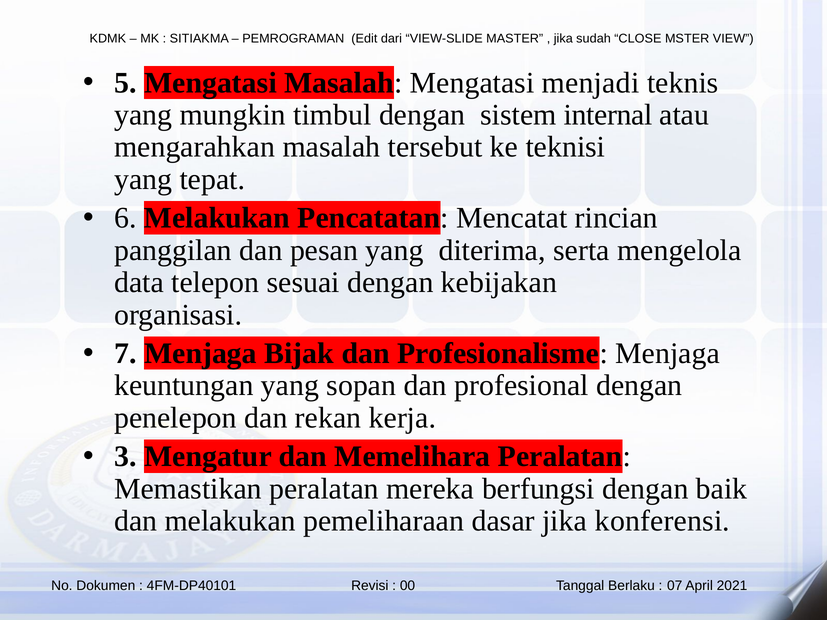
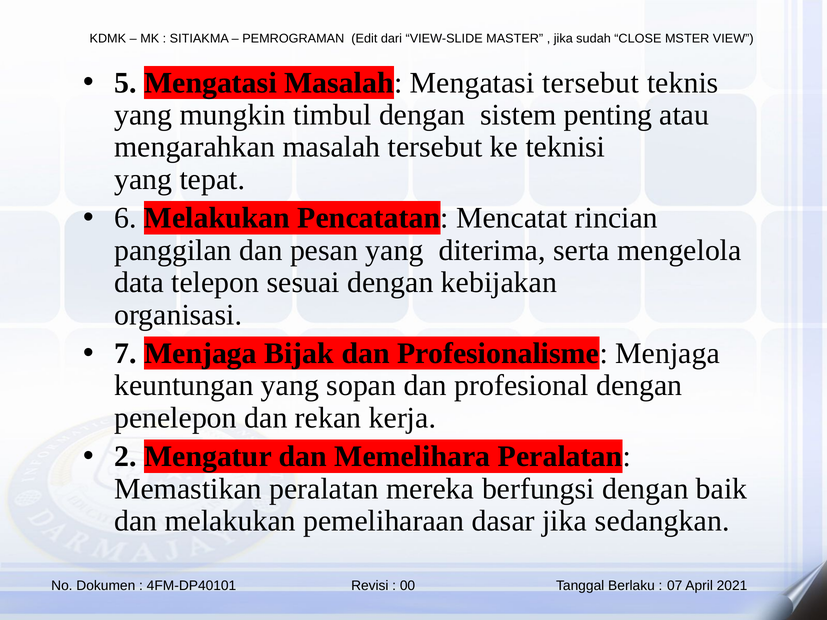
Mengatasi menjadi: menjadi -> tersebut
internal: internal -> penting
3: 3 -> 2
konferensi: konferensi -> sedangkan
